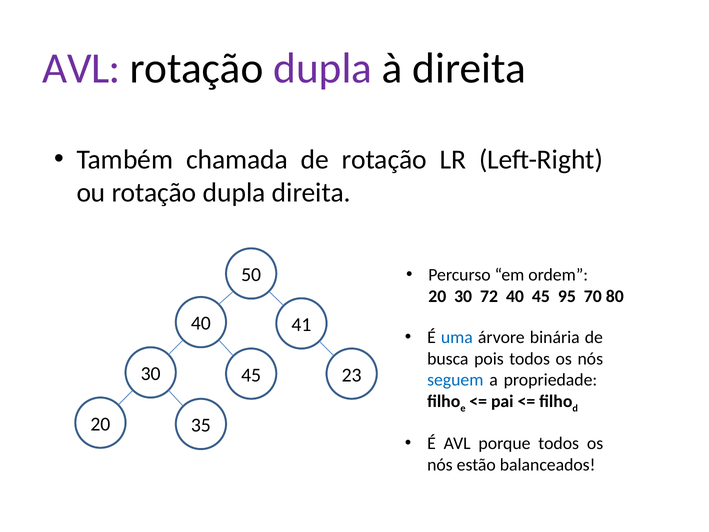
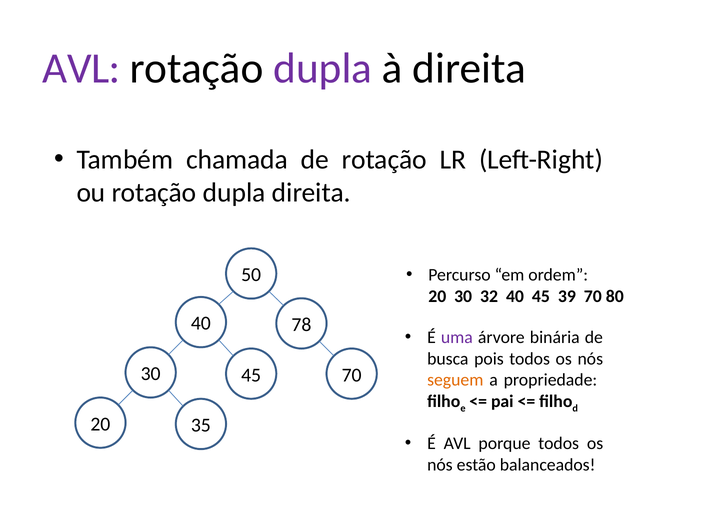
72: 72 -> 32
95: 95 -> 39
41: 41 -> 78
uma colour: blue -> purple
30 23: 23 -> 70
seguem colour: blue -> orange
